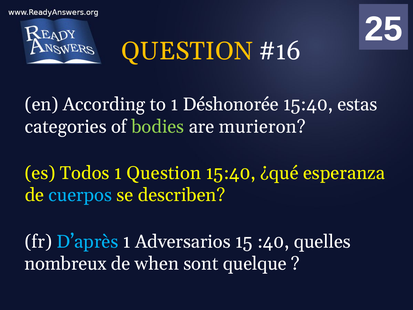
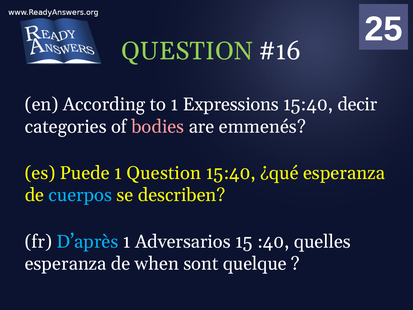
QUESTION at (187, 51) colour: yellow -> light green
Déshonorée: Déshonorée -> Expressions
estas: estas -> decir
bodies colour: light green -> pink
murieron: murieron -> emmenés
Todos: Todos -> Puede
nombreux at (66, 264): nombreux -> esperanza
